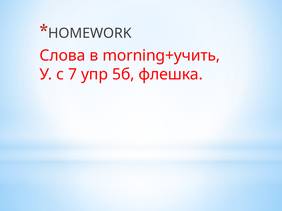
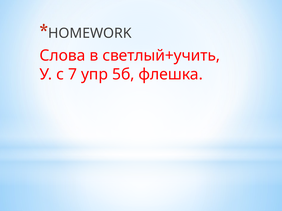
morning+учить: morning+учить -> светлый+учить
